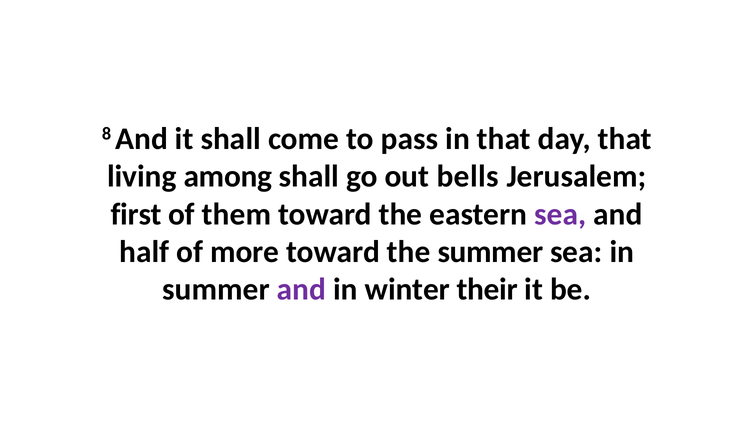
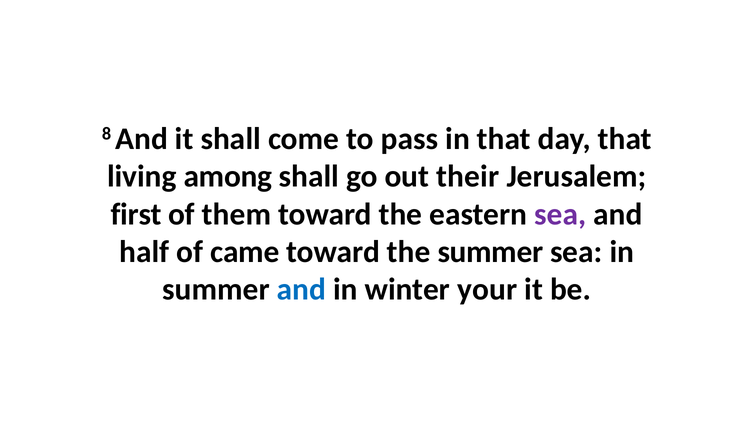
bells: bells -> their
more: more -> came
and at (301, 290) colour: purple -> blue
their: their -> your
